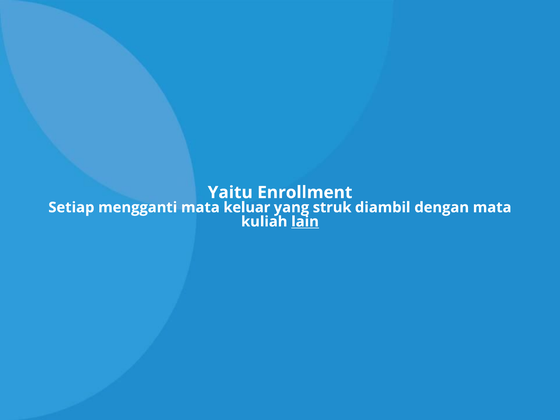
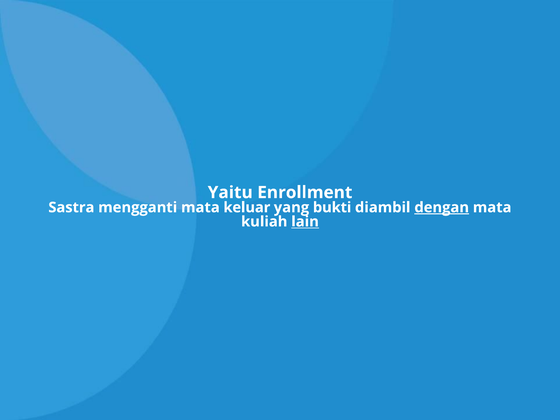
Setiap: Setiap -> Sastra
struk: struk -> bukti
dengan underline: none -> present
